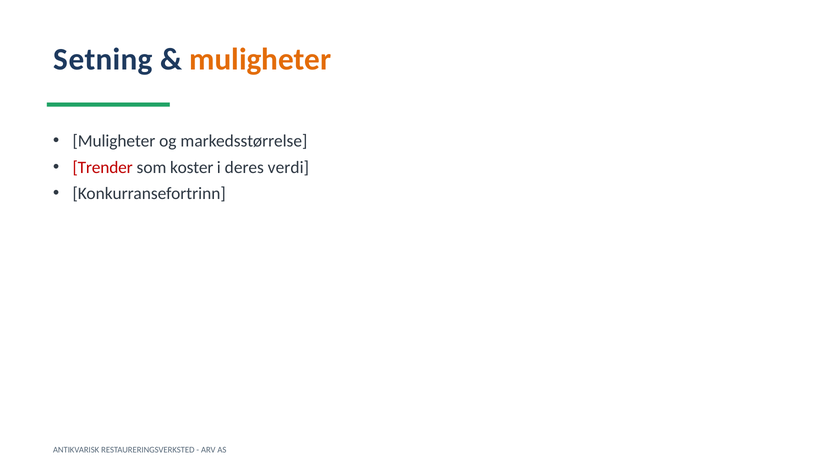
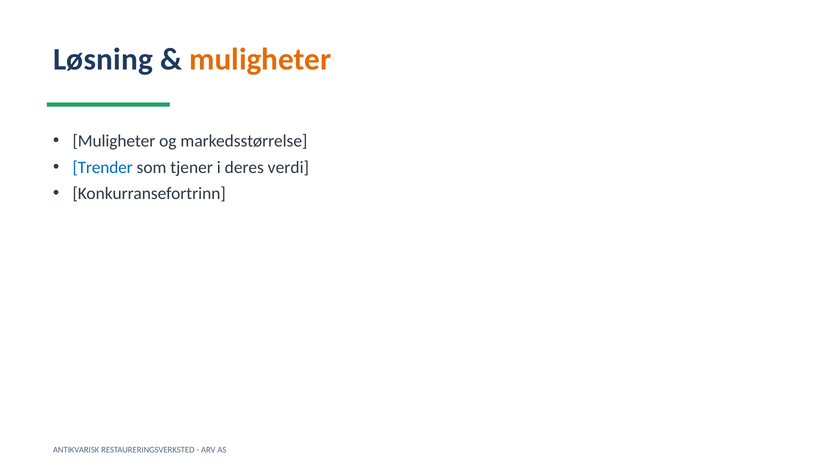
Setning: Setning -> Løsning
Trender colour: red -> blue
koster: koster -> tjener
